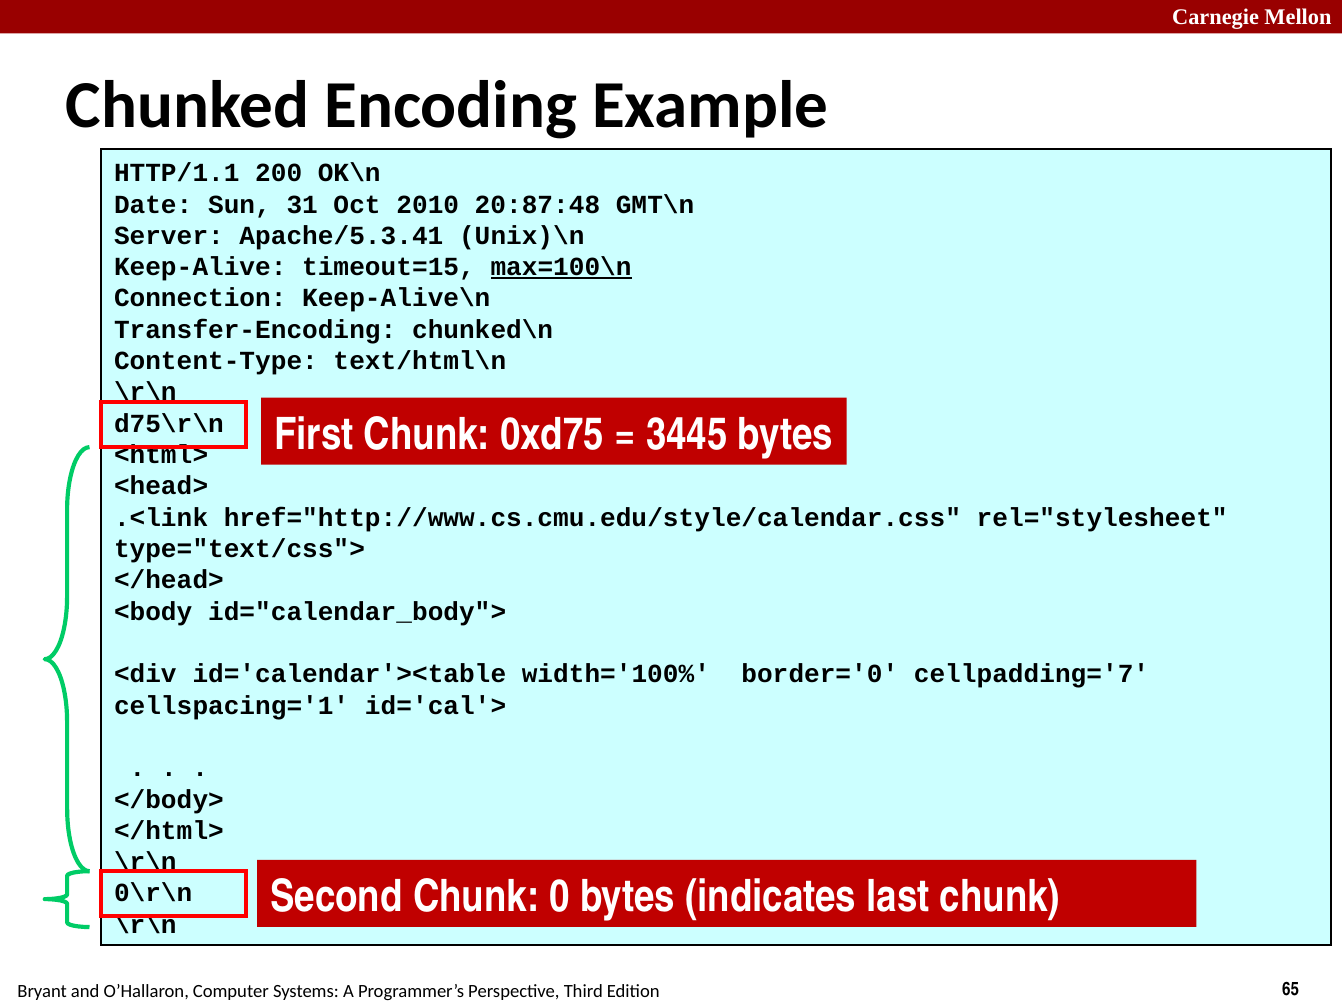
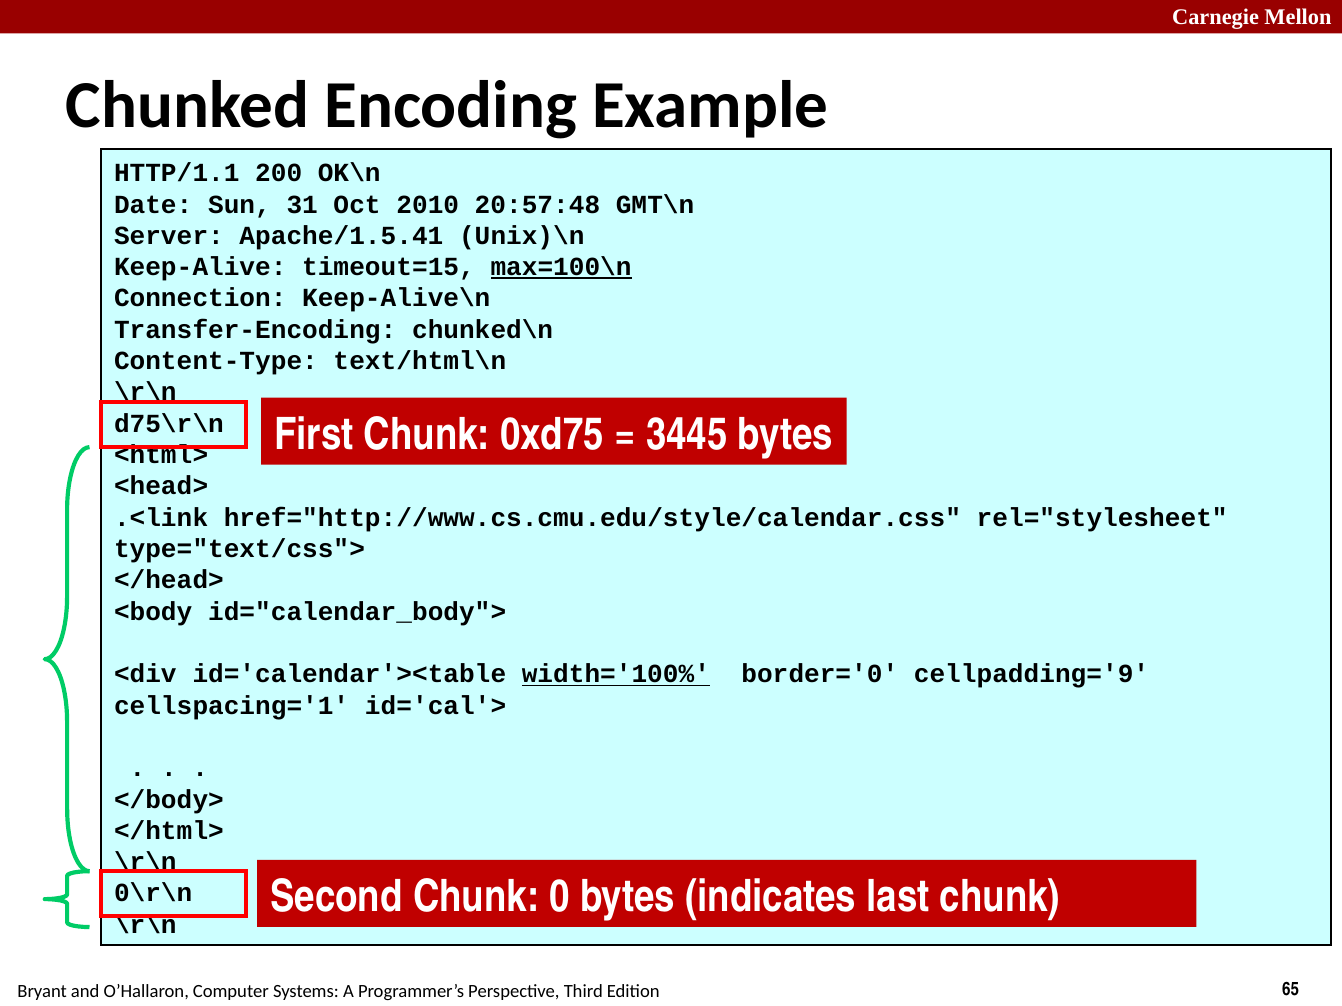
20:87:48: 20:87:48 -> 20:57:48
Apache/5.3.41: Apache/5.3.41 -> Apache/1.5.41
width='100% underline: none -> present
cellpadding='7: cellpadding='7 -> cellpadding='9
